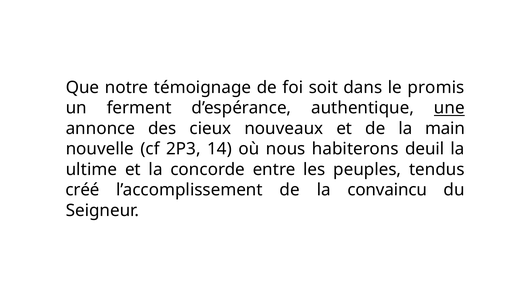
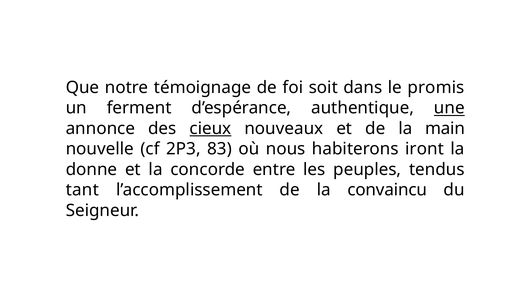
cieux underline: none -> present
14: 14 -> 83
deuil: deuil -> iront
ultime: ultime -> donne
créé: créé -> tant
